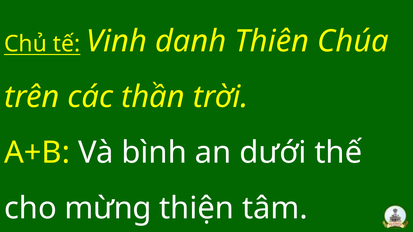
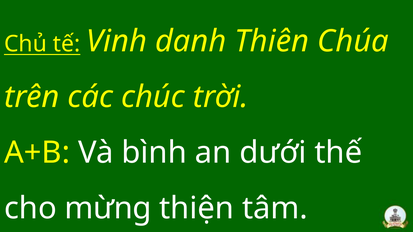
thần: thần -> chúc
